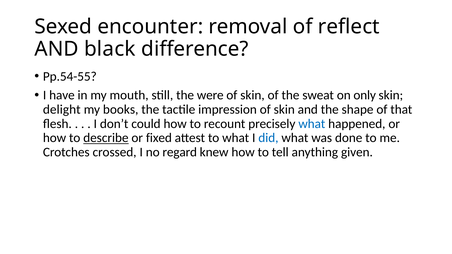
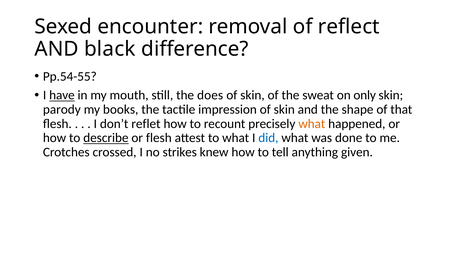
have underline: none -> present
were: were -> does
delight: delight -> parody
could: could -> reflet
what at (312, 124) colour: blue -> orange
or fixed: fixed -> flesh
regard: regard -> strikes
